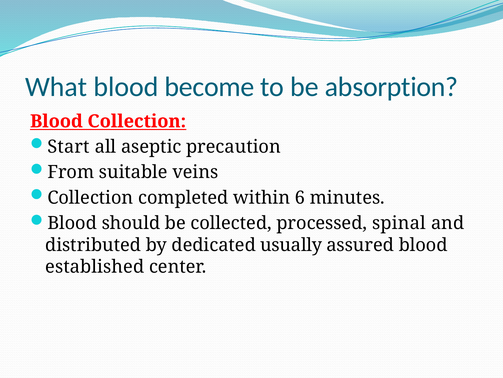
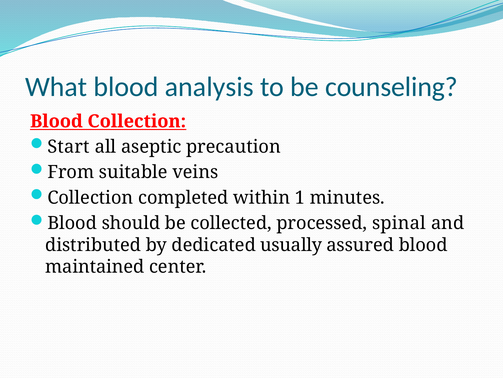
become: become -> analysis
absorption: absorption -> counseling
6: 6 -> 1
established: established -> maintained
